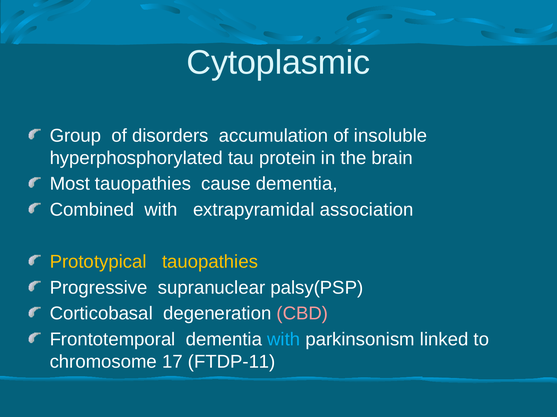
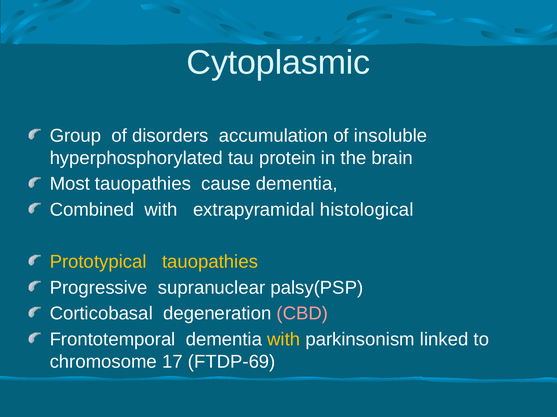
association: association -> histological
with at (284, 340) colour: light blue -> yellow
FTDP-11: FTDP-11 -> FTDP-69
